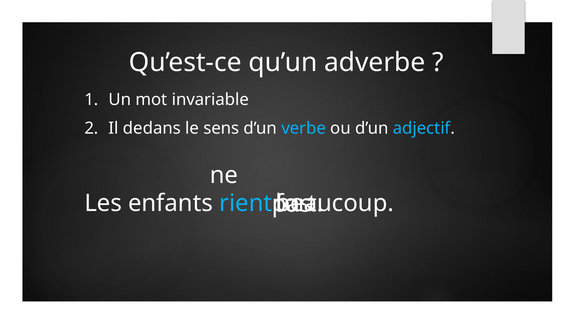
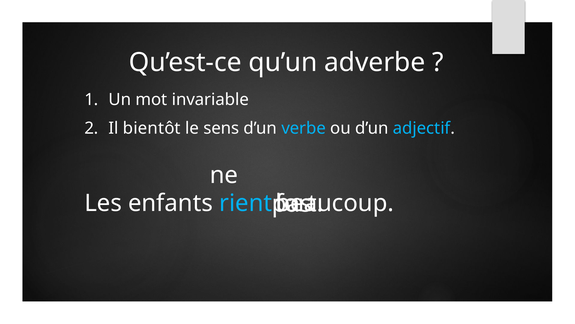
dedans: dedans -> bientôt
